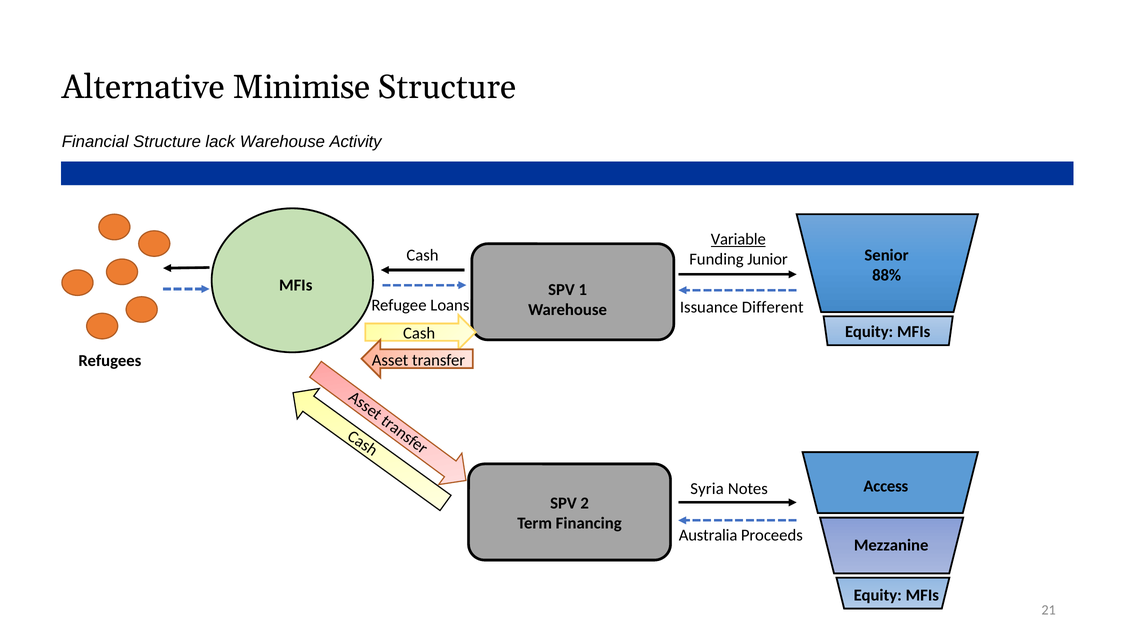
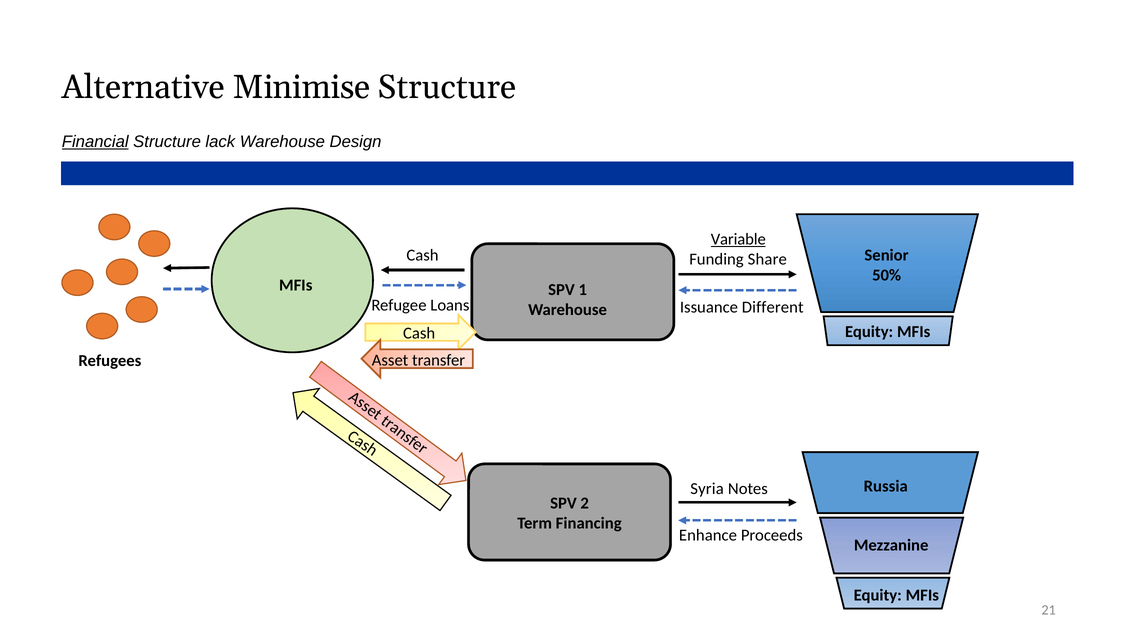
Financial underline: none -> present
Activity: Activity -> Design
Junior: Junior -> Share
88%: 88% -> 50%
Access: Access -> Russia
Australia: Australia -> Enhance
